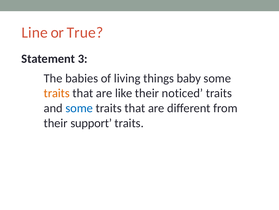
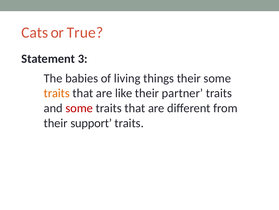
Line: Line -> Cats
things baby: baby -> their
noticed: noticed -> partner
some at (79, 108) colour: blue -> red
